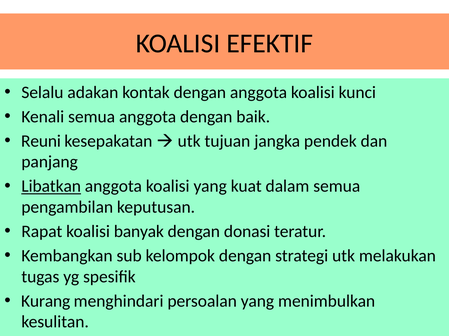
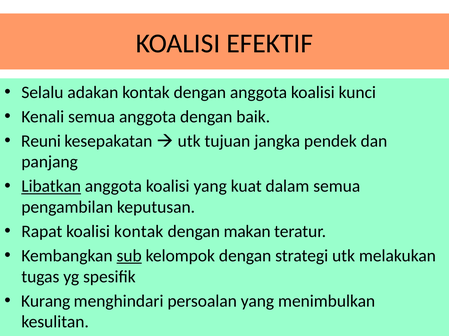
koalisi banyak: banyak -> kontak
donasi: donasi -> makan
sub underline: none -> present
